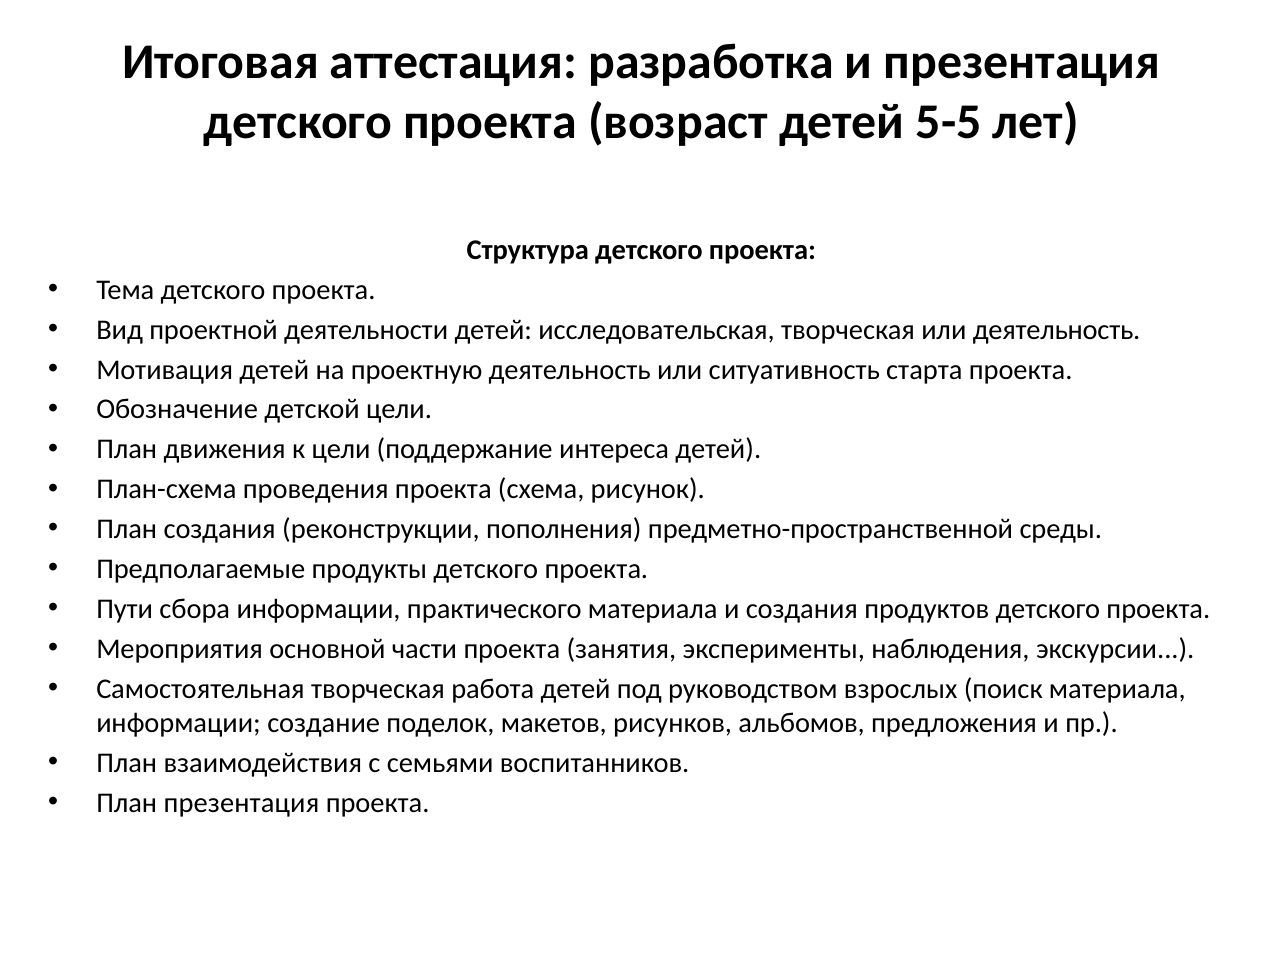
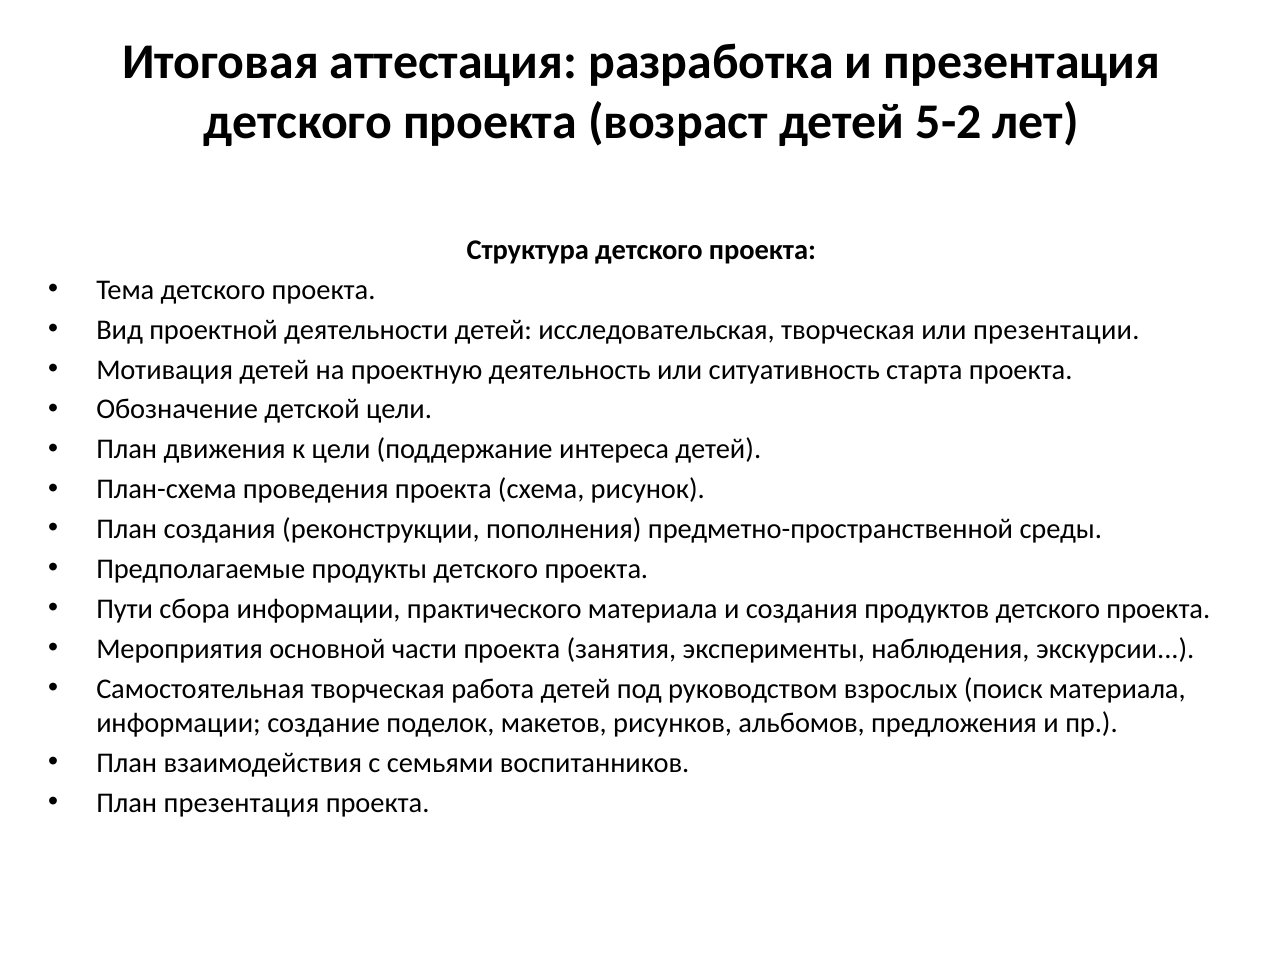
5-5: 5-5 -> 5-2
или деятельность: деятельность -> презентации
